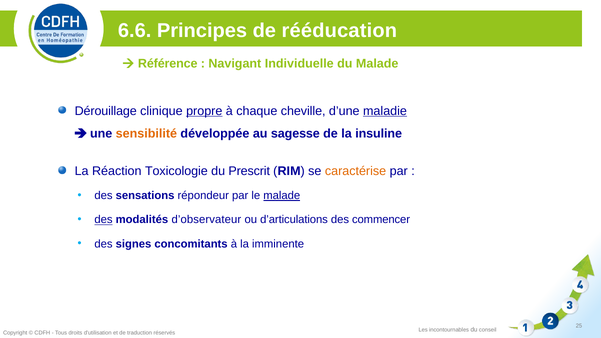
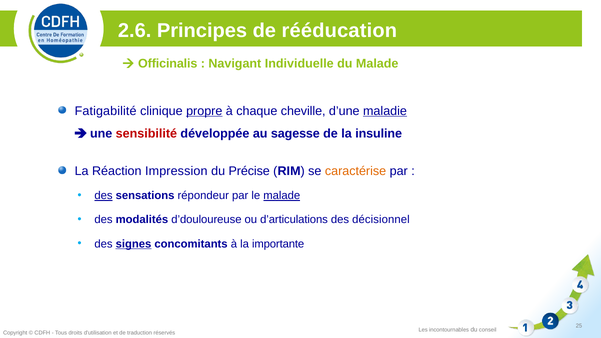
6.6: 6.6 -> 2.6
Référence: Référence -> Officinalis
Dérouillage: Dérouillage -> Fatigabilité
sensibilité colour: orange -> red
Toxicologie: Toxicologie -> Impression
Prescrit: Prescrit -> Précise
des at (103, 196) underline: none -> present
des at (103, 220) underline: present -> none
d’observateur: d’observateur -> d’douloureuse
commencer: commencer -> décisionnel
signes underline: none -> present
imminente: imminente -> importante
